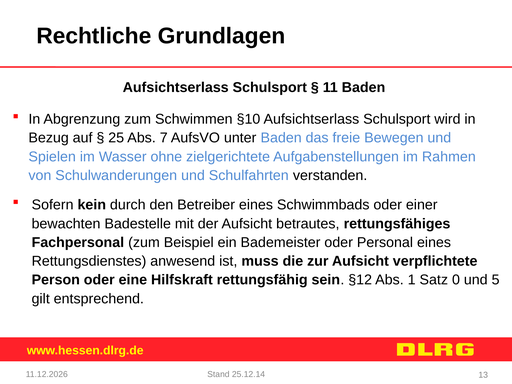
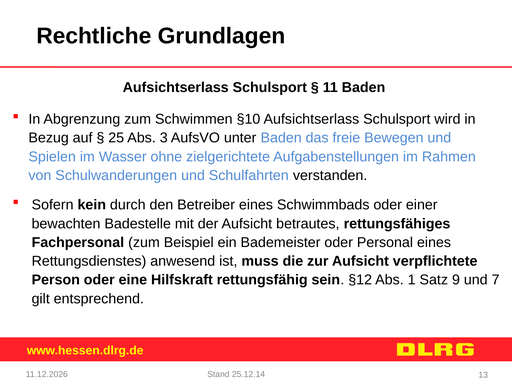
7: 7 -> 3
0: 0 -> 9
5: 5 -> 7
